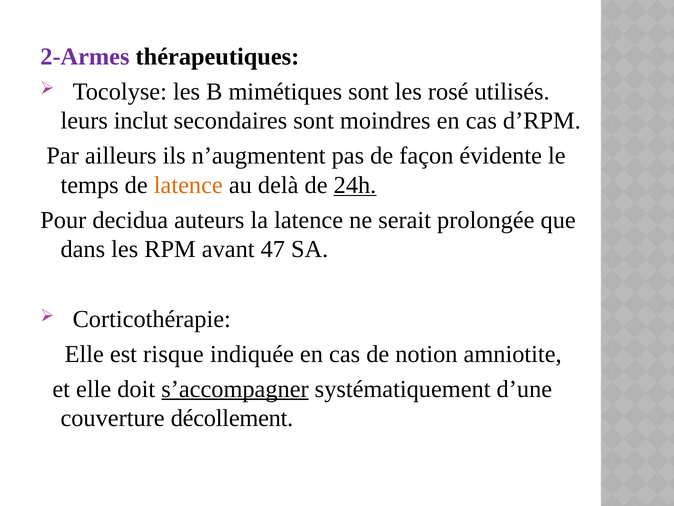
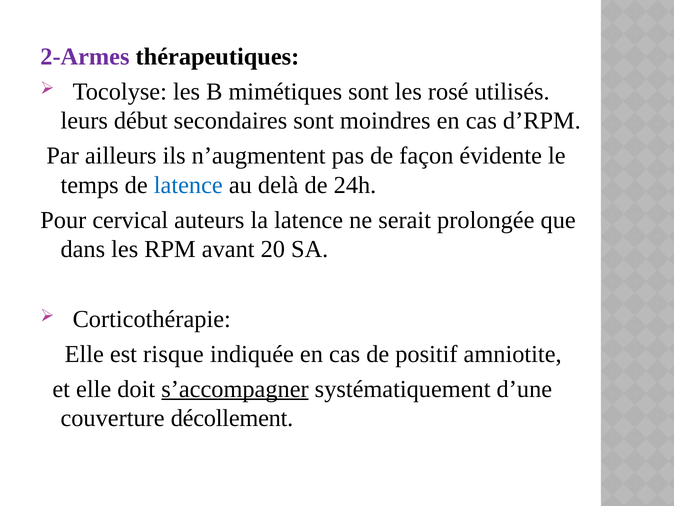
inclut: inclut -> début
latence at (188, 185) colour: orange -> blue
24h underline: present -> none
decidua: decidua -> cervical
47: 47 -> 20
notion: notion -> positif
